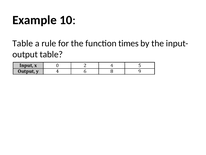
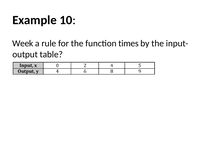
Table at (23, 43): Table -> Week
